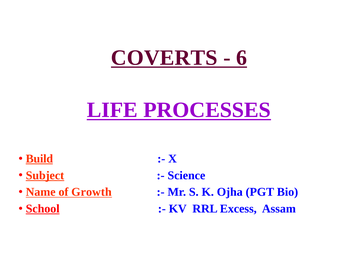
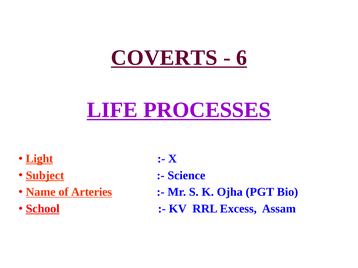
Build: Build -> Light
Growth: Growth -> Arteries
